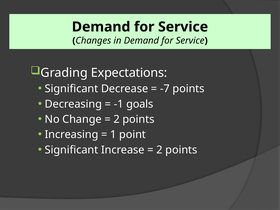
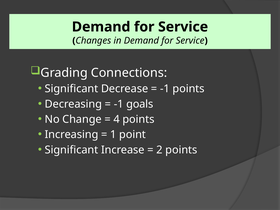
Expectations: Expectations -> Connections
-7 at (165, 89): -7 -> -1
2 at (117, 119): 2 -> 4
